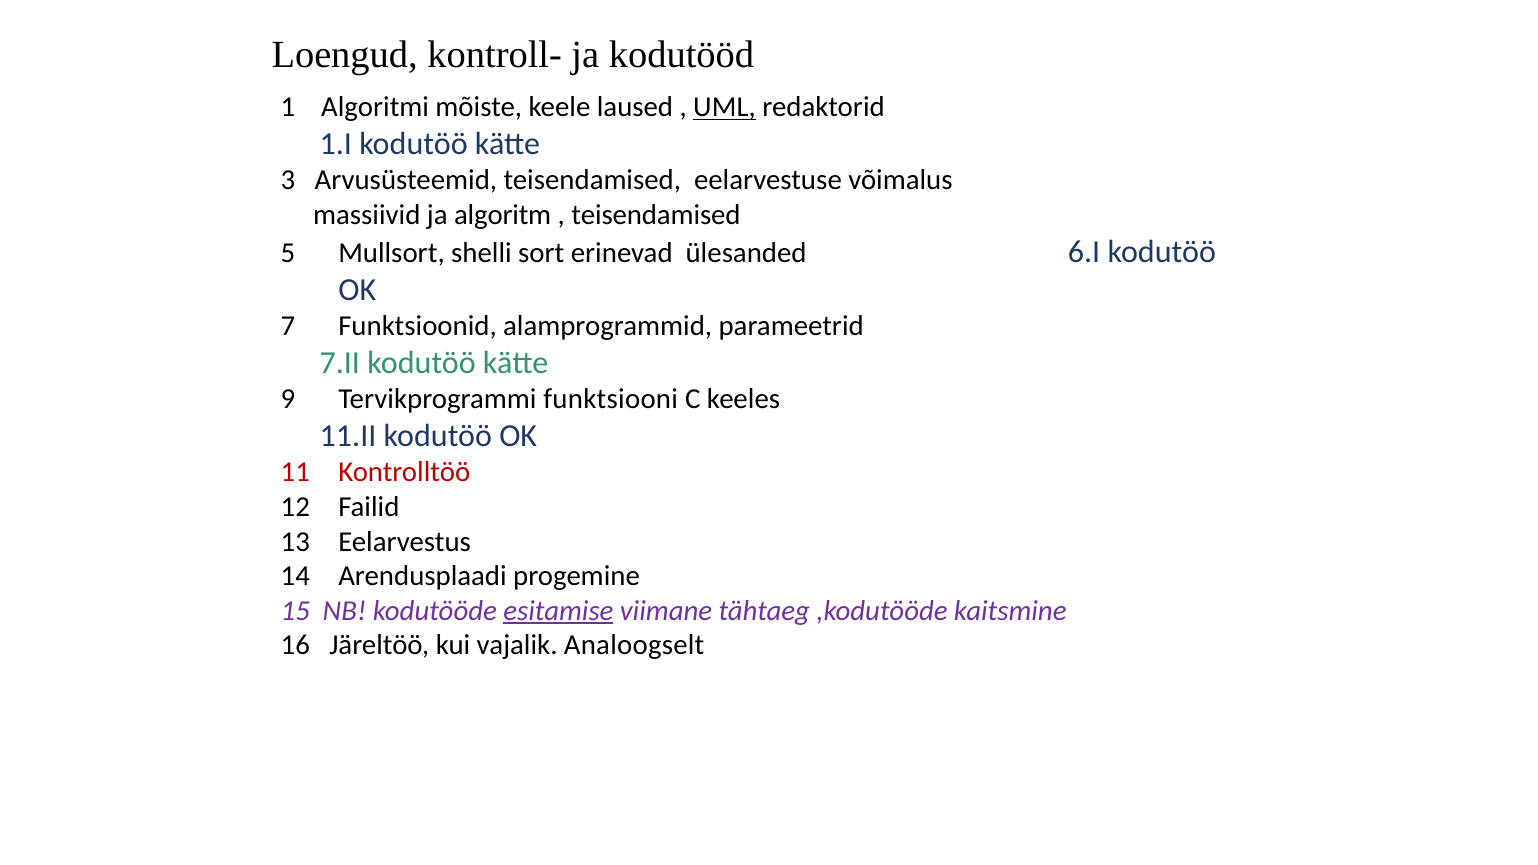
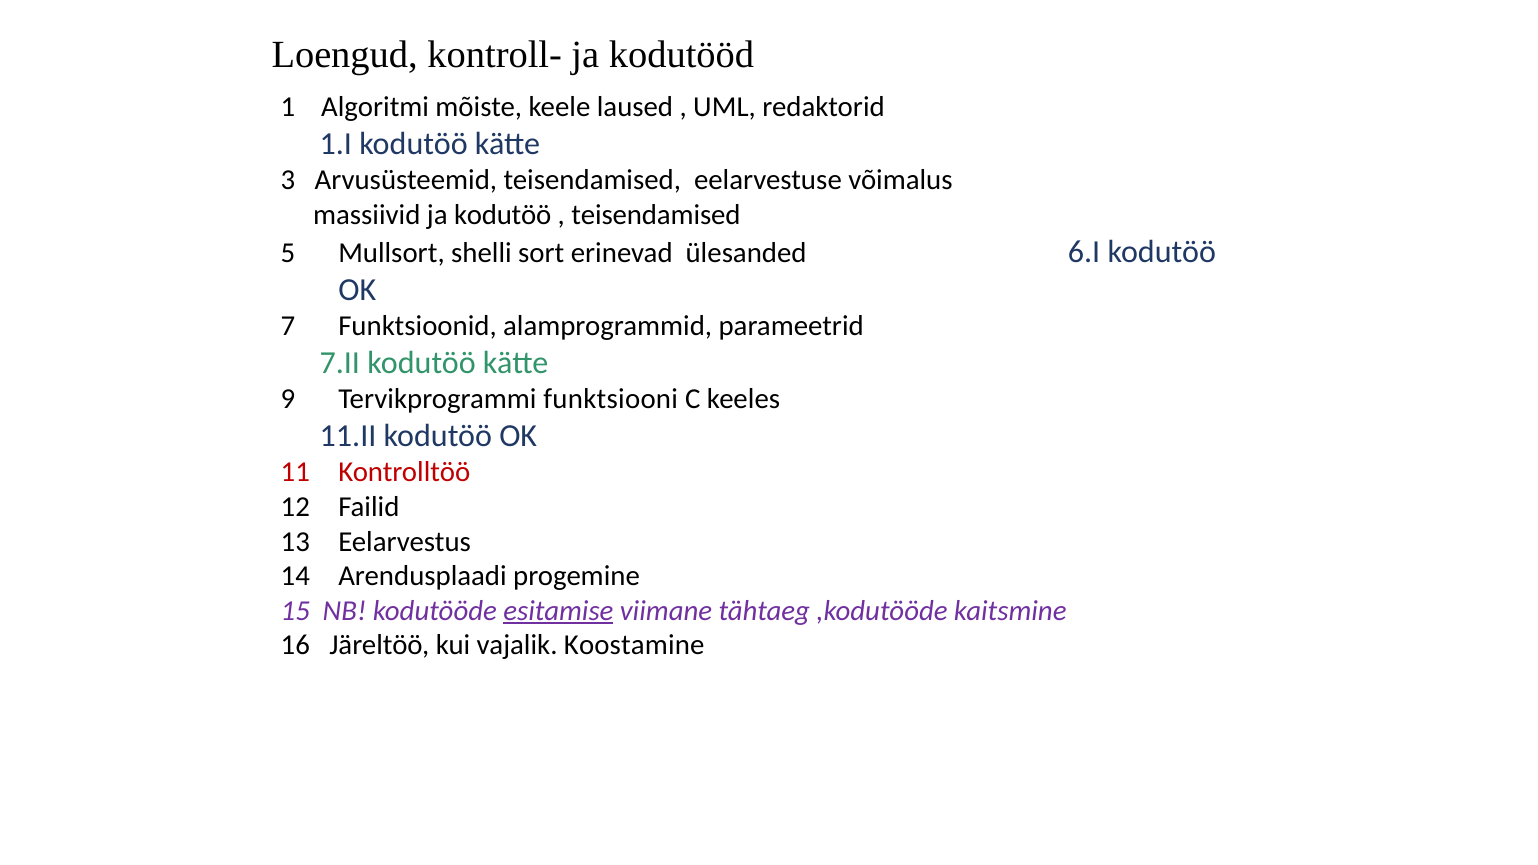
UML underline: present -> none
ja algoritm: algoritm -> kodutöö
Analoogselt: Analoogselt -> Koostamine
